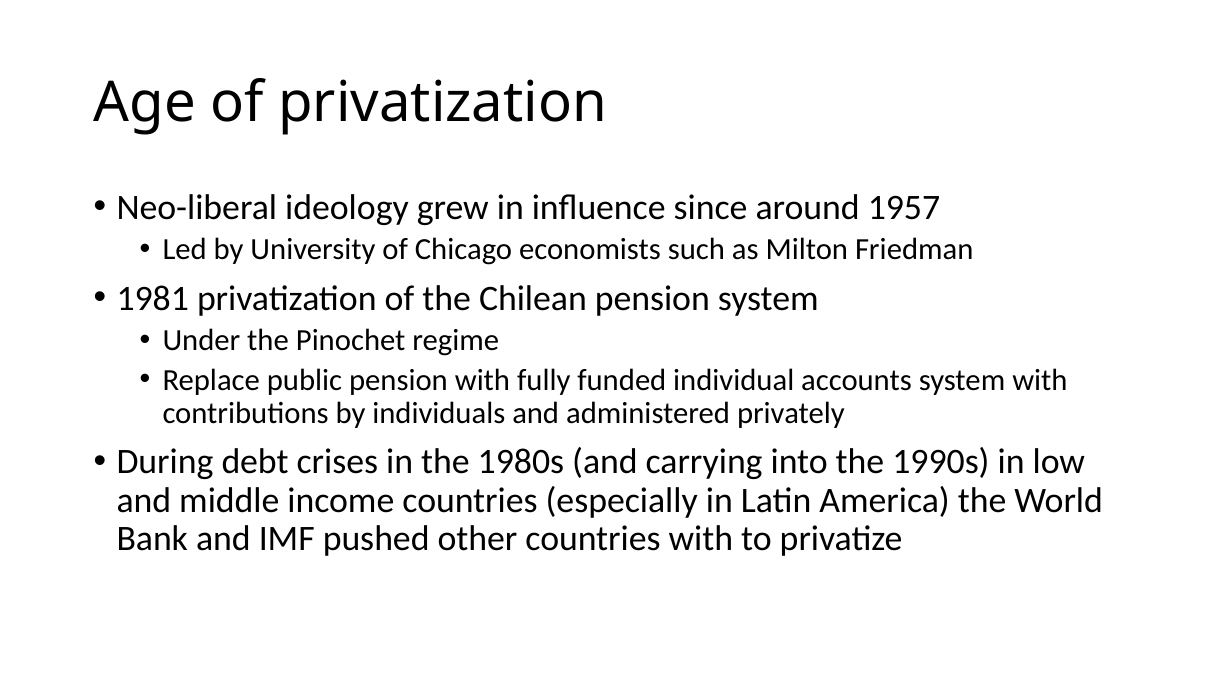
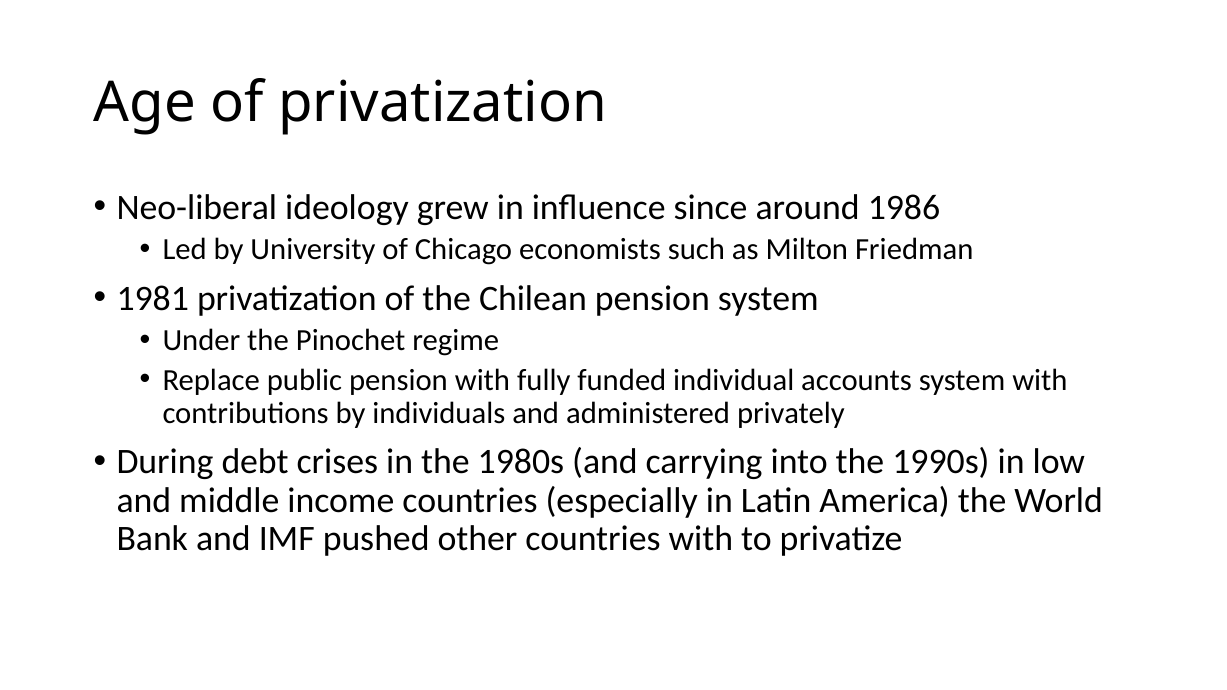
1957: 1957 -> 1986
